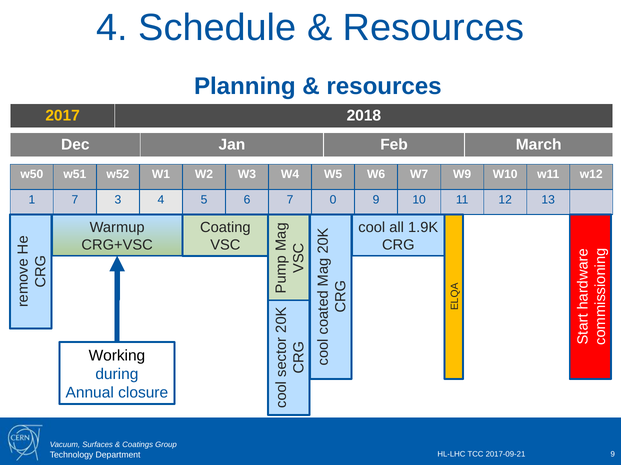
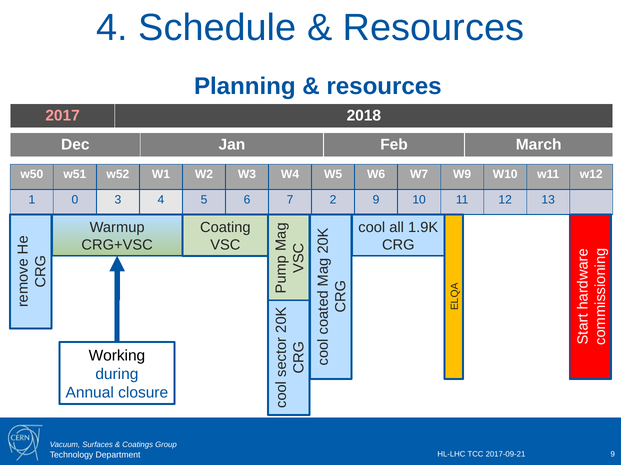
2017 colour: yellow -> pink
1 7: 7 -> 0
7 0: 0 -> 2
